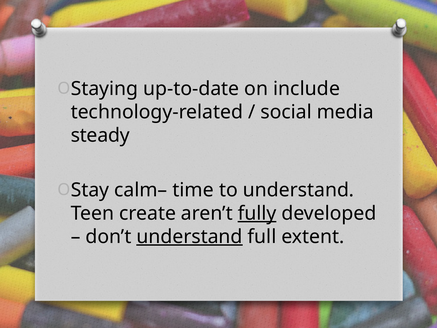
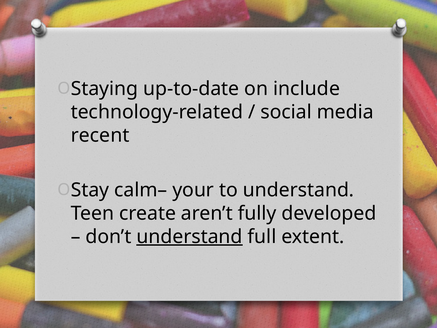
steady: steady -> recent
time: time -> your
fully underline: present -> none
